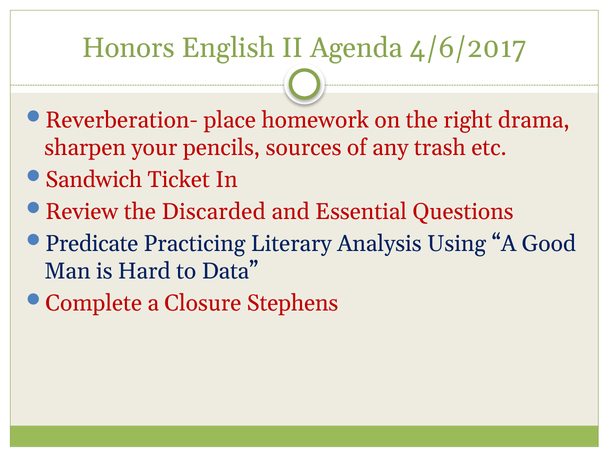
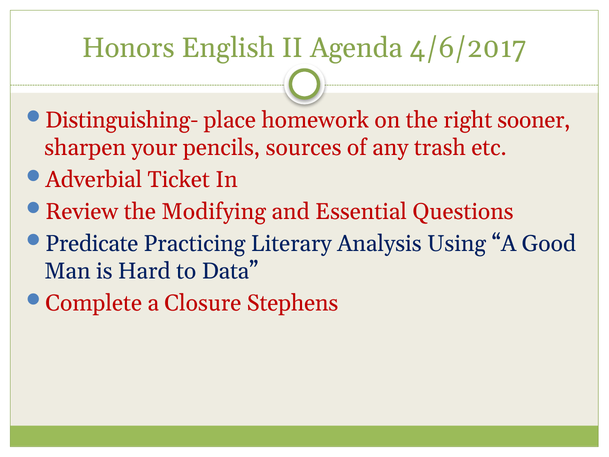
Reverberation-: Reverberation- -> Distinguishing-
drama: drama -> sooner
Sandwich: Sandwich -> Adverbial
Discarded: Discarded -> Modifying
